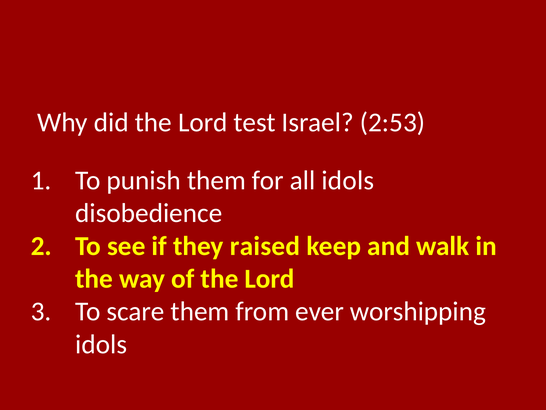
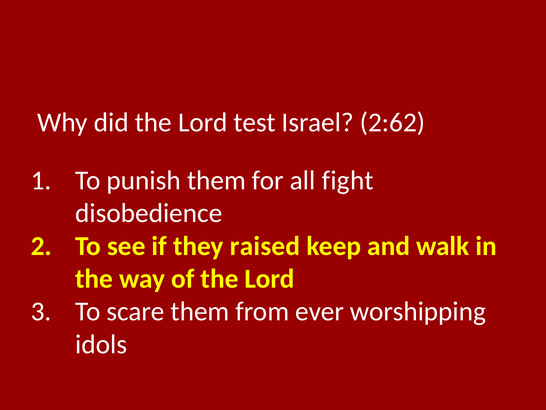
2:53: 2:53 -> 2:62
all idols: idols -> fight
